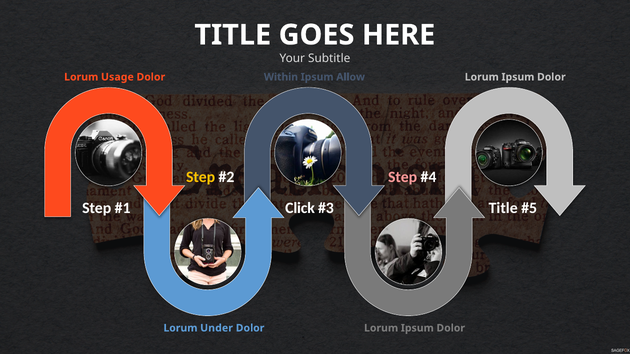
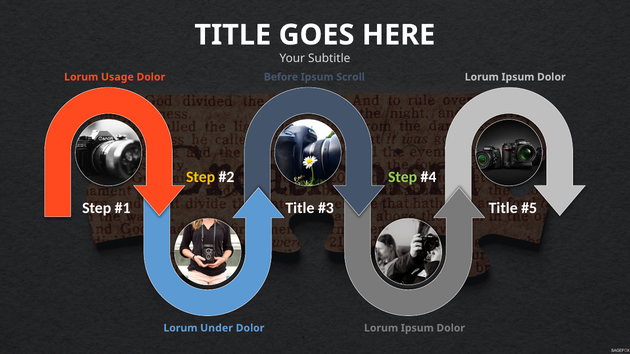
Within: Within -> Before
Allow: Allow -> Scroll
Step at (403, 177) colour: pink -> light green
Click at (300, 208): Click -> Title
